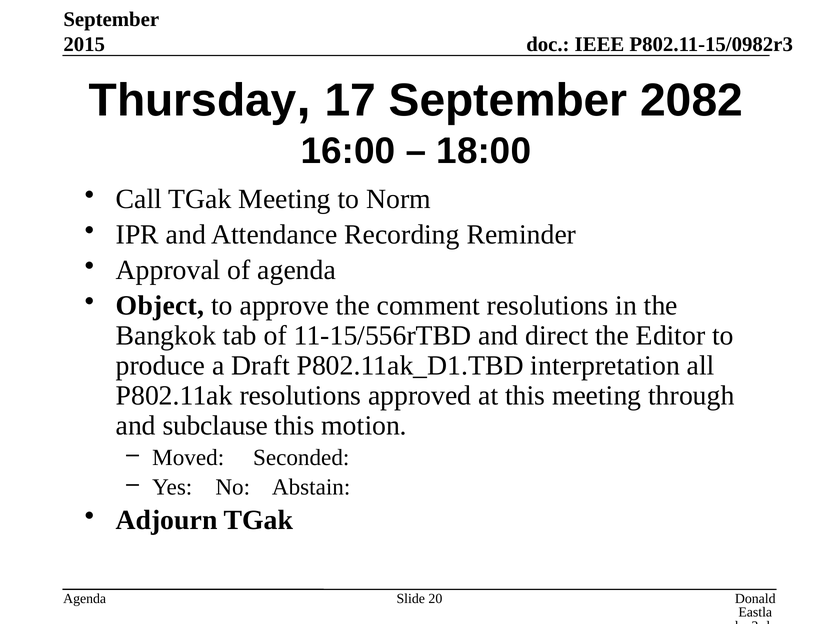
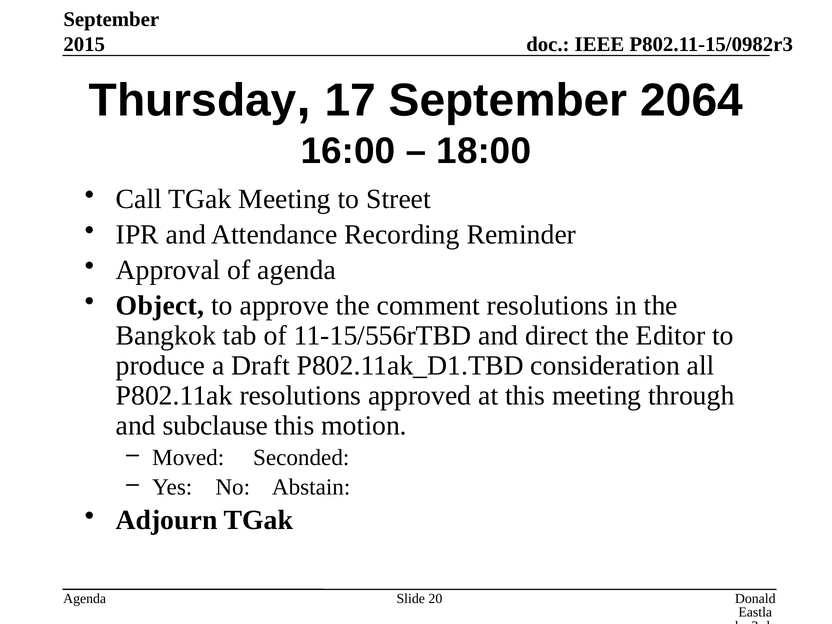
2082: 2082 -> 2064
Norm: Norm -> Street
interpretation: interpretation -> consideration
